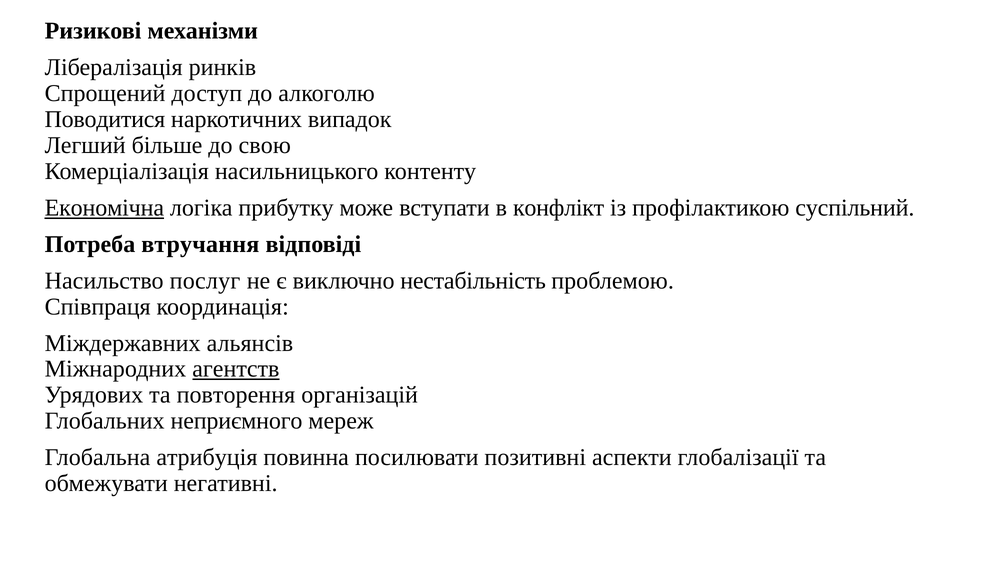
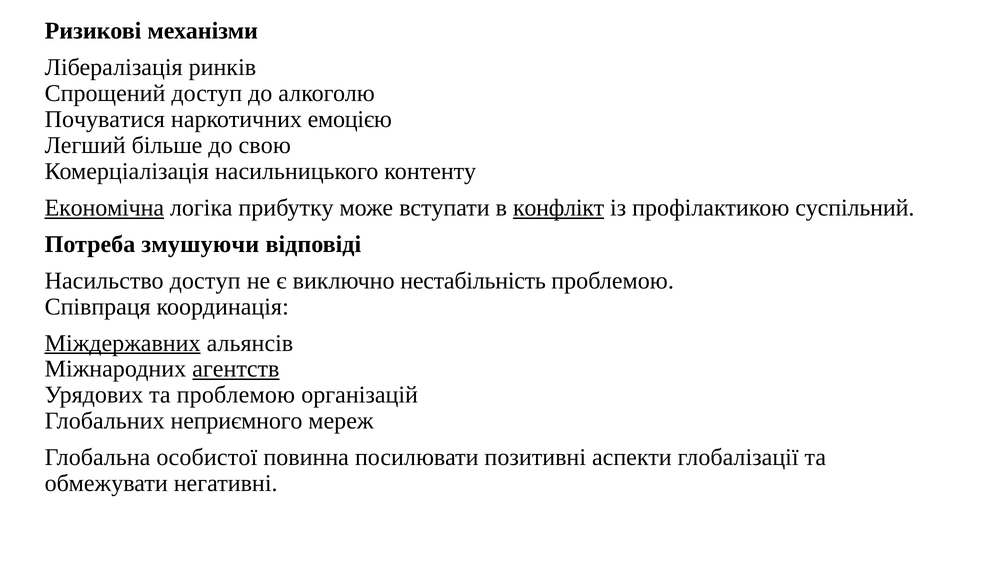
Поводитися: Поводитися -> Почуватися
випадок: випадок -> емоцією
конфлікт underline: none -> present
втручання: втручання -> змушуючи
Насильство послуг: послуг -> доступ
Міждержавних underline: none -> present
та повторення: повторення -> проблемою
атрибуція: атрибуція -> особистої
